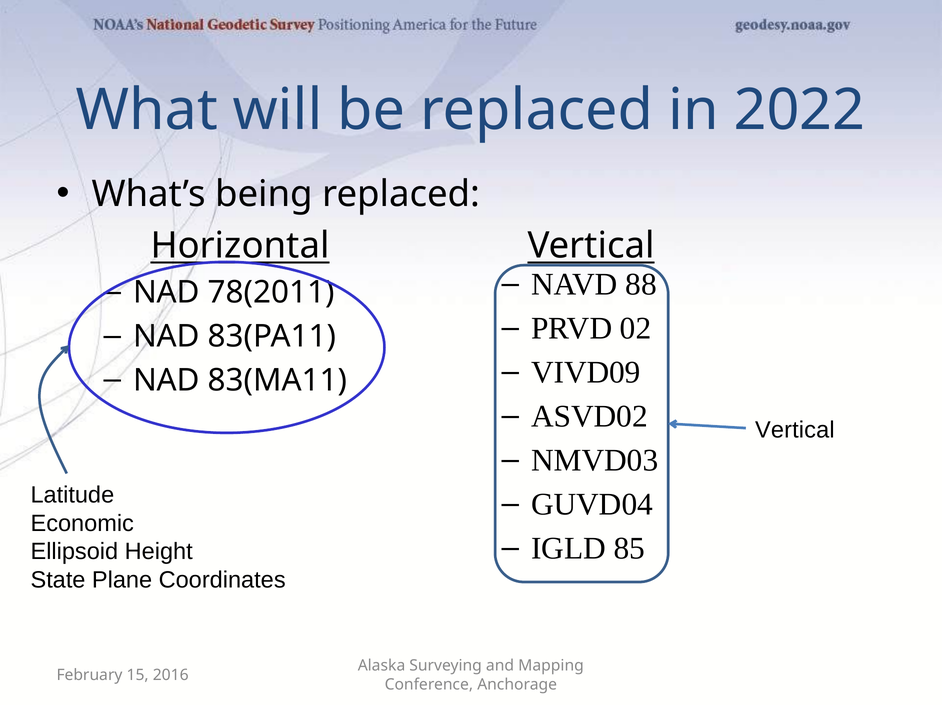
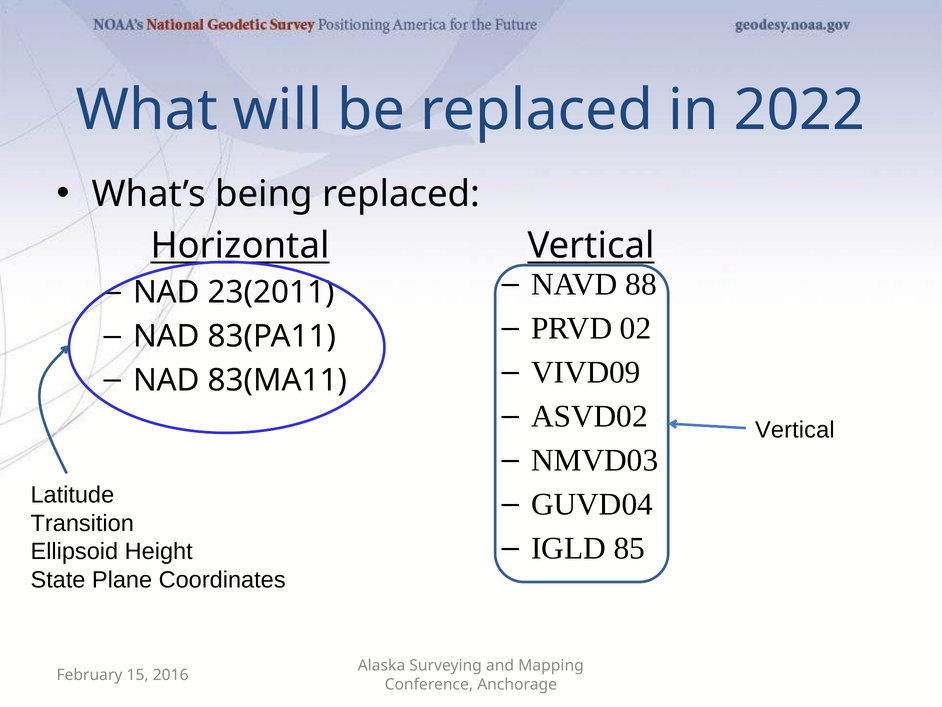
78(2011: 78(2011 -> 23(2011
Economic: Economic -> Transition
